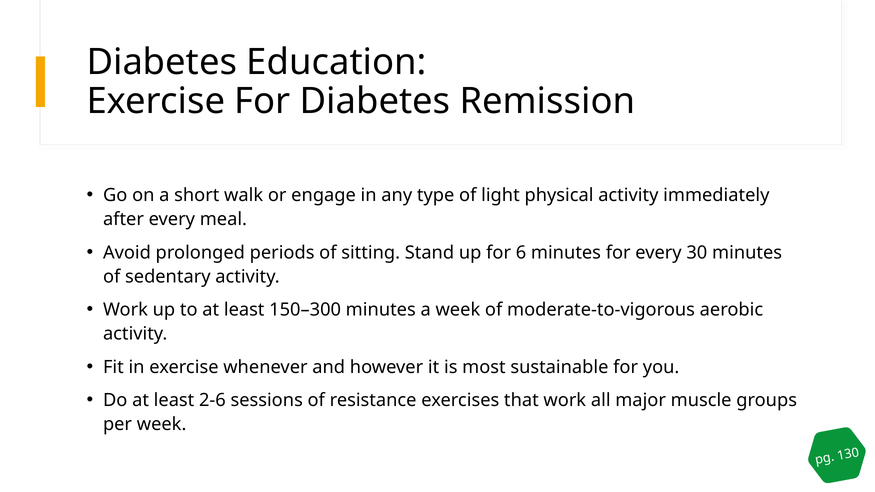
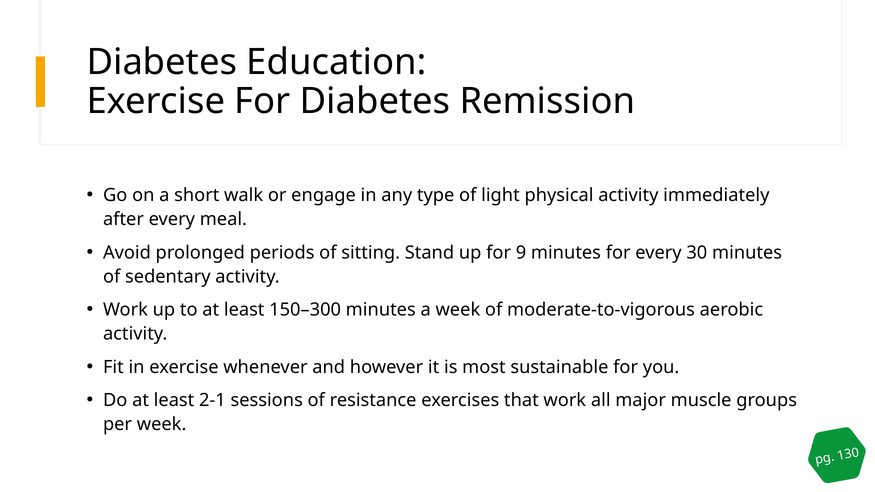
6: 6 -> 9
2-6: 2-6 -> 2-1
